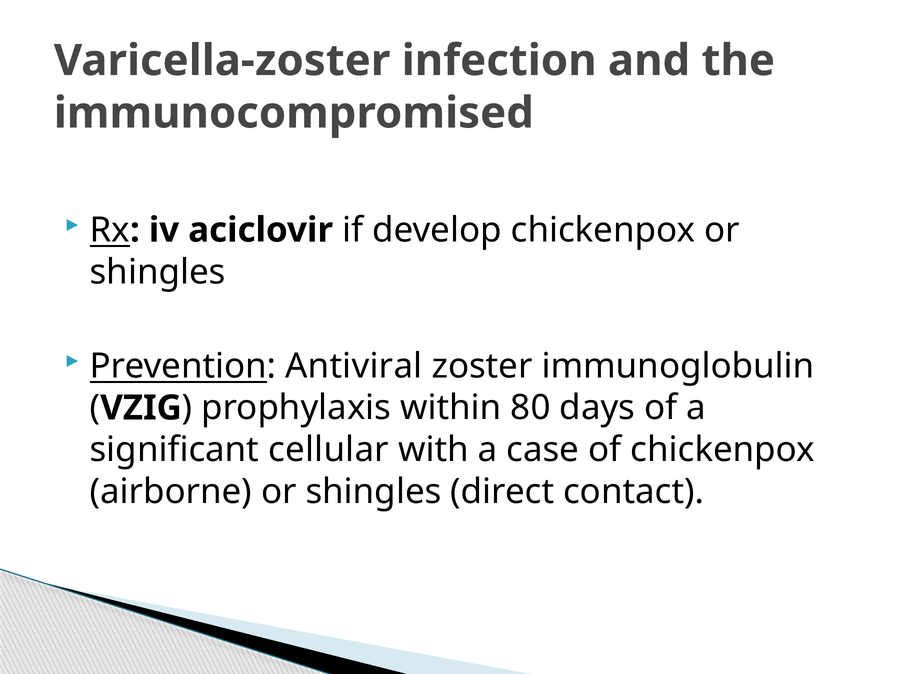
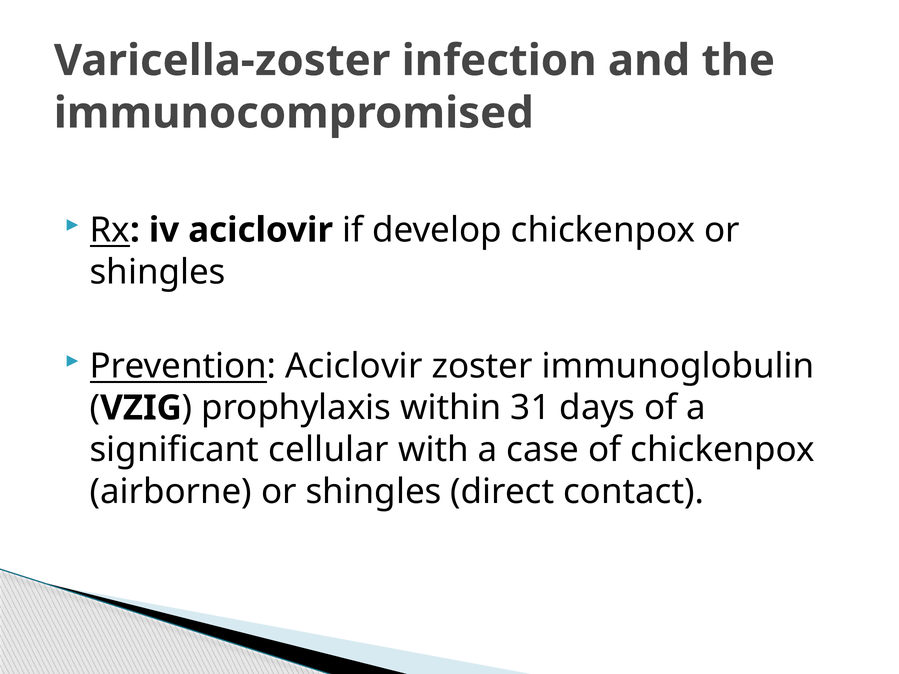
Prevention Antiviral: Antiviral -> Aciclovir
80: 80 -> 31
